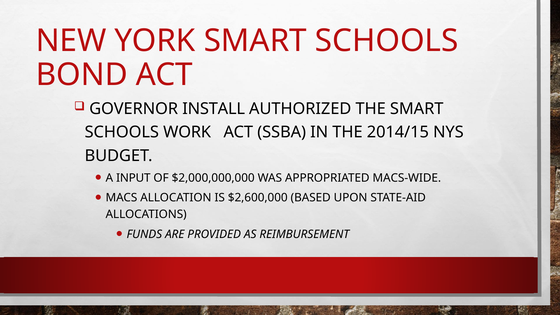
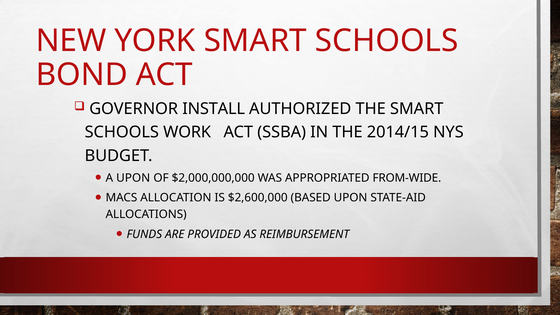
A INPUT: INPUT -> UPON
MACS-WIDE: MACS-WIDE -> FROM-WIDE
